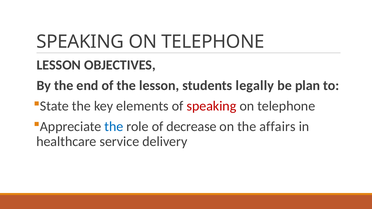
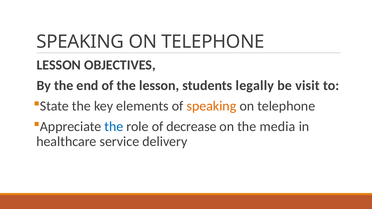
plan: plan -> visit
speaking at (211, 106) colour: red -> orange
affairs: affairs -> media
